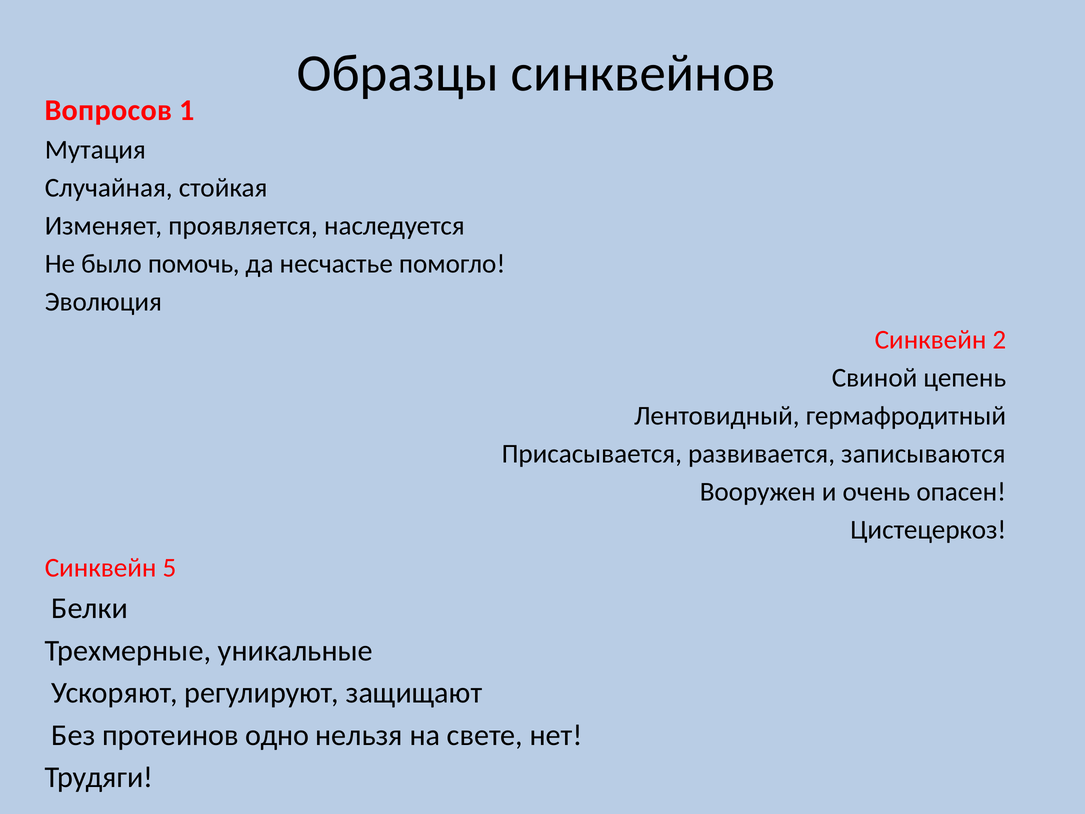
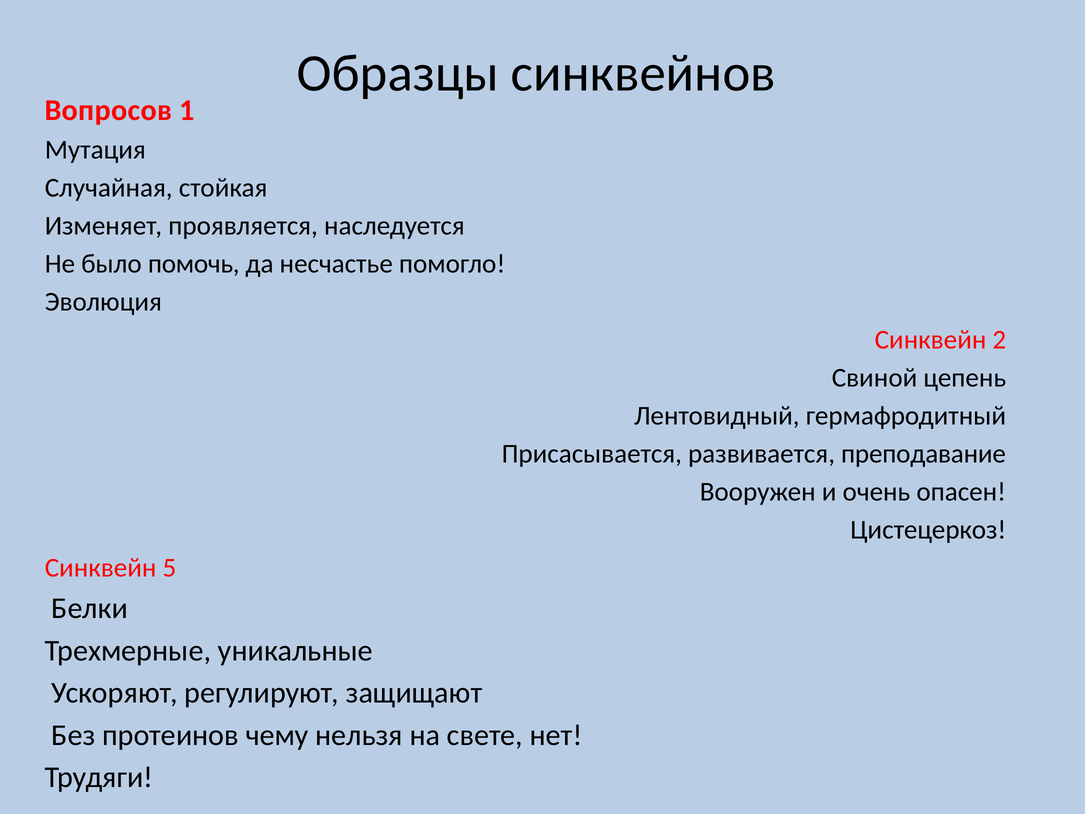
записываются: записываются -> преподавание
одно: одно -> чему
